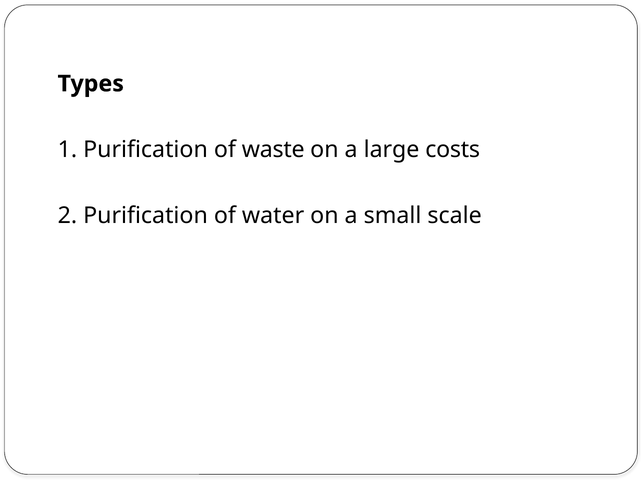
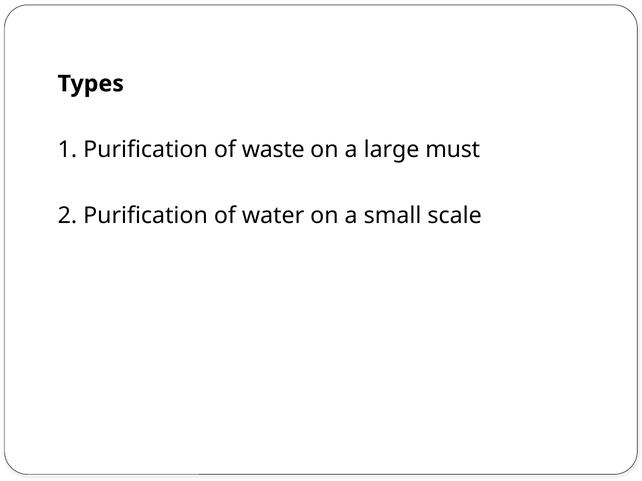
costs: costs -> must
